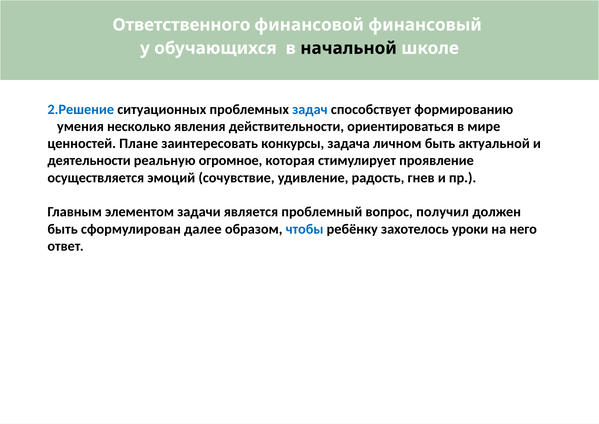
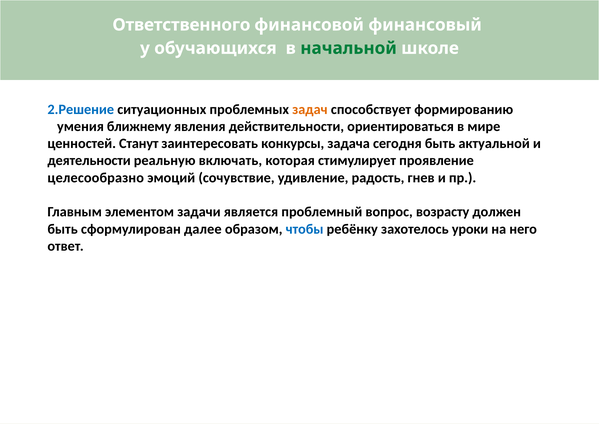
начальной colour: black -> green
задач colour: blue -> orange
несколько: несколько -> ближнему
Плане: Плане -> Станут
личном: личном -> сегодня
огромное: огромное -> включать
осуществляется: осуществляется -> целесообразно
получил: получил -> возрасту
